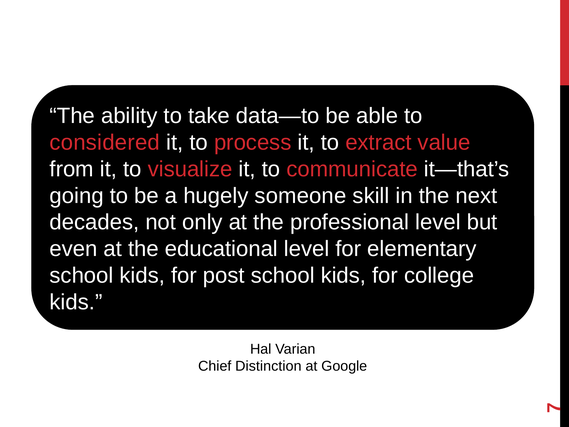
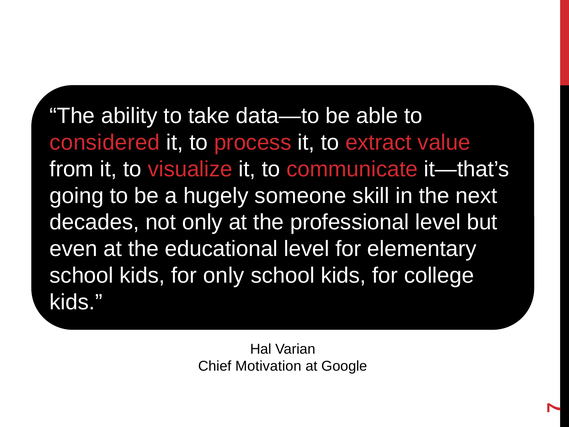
for post: post -> only
Distinction: Distinction -> Motivation
